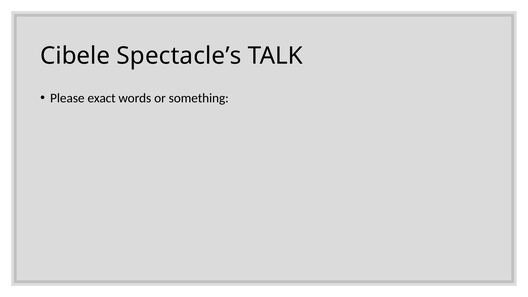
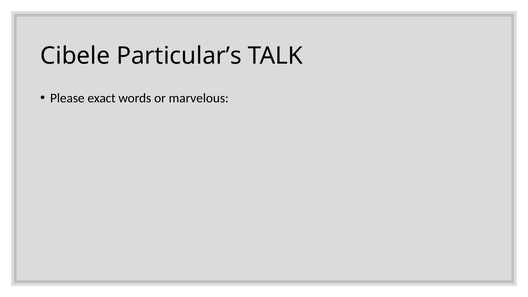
Spectacle’s: Spectacle’s -> Particular’s
something: something -> marvelous
